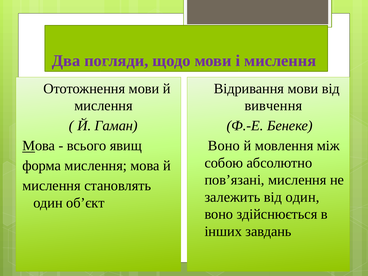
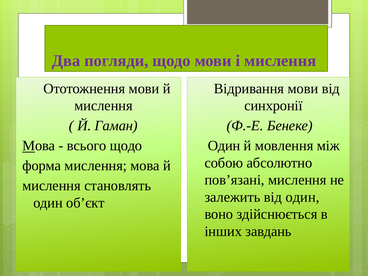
вивчення: вивчення -> синхронії
всього явищ: явищ -> щодо
Воно at (224, 146): Воно -> Один
